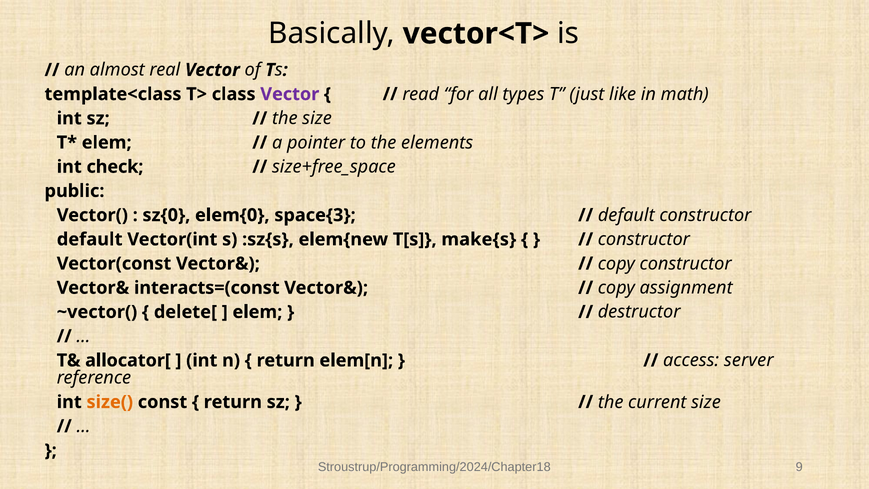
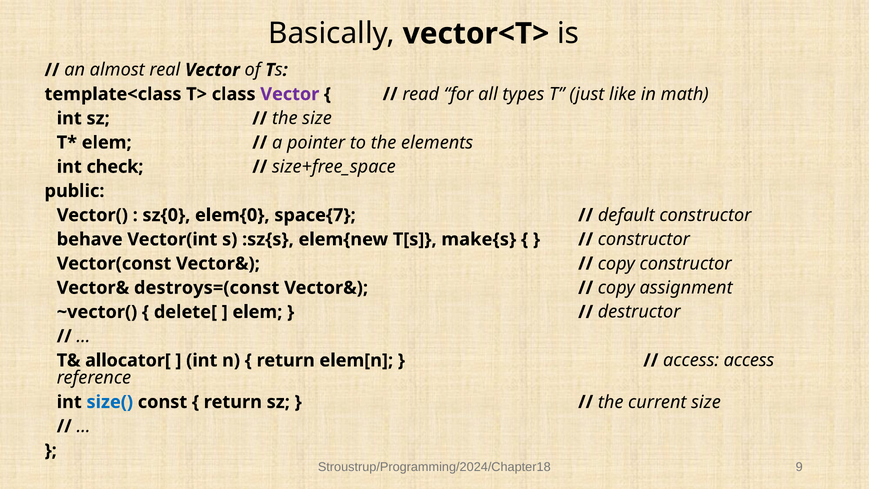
space{3: space{3 -> space{7
default at (90, 239): default -> behave
interacts=(const: interacts=(const -> destroys=(const
access server: server -> access
size( colour: orange -> blue
